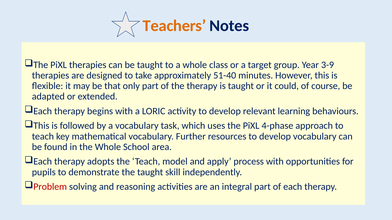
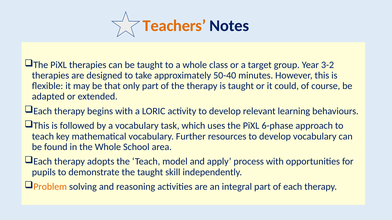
3-9: 3-9 -> 3-2
51-40: 51-40 -> 50-40
4-phase: 4-phase -> 6-phase
Problem colour: red -> orange
